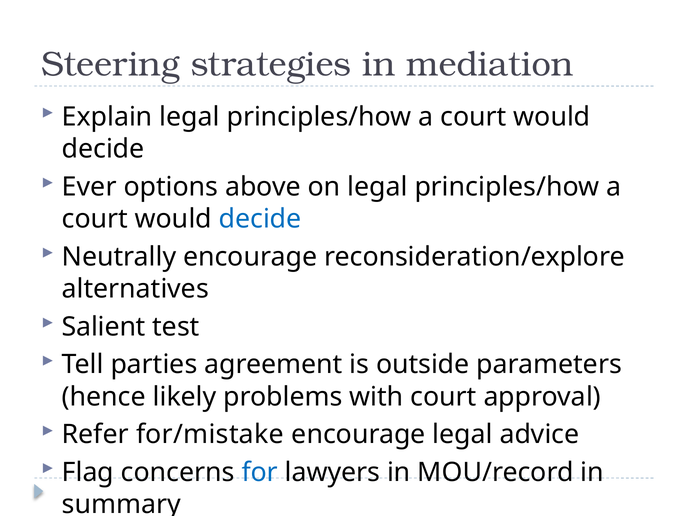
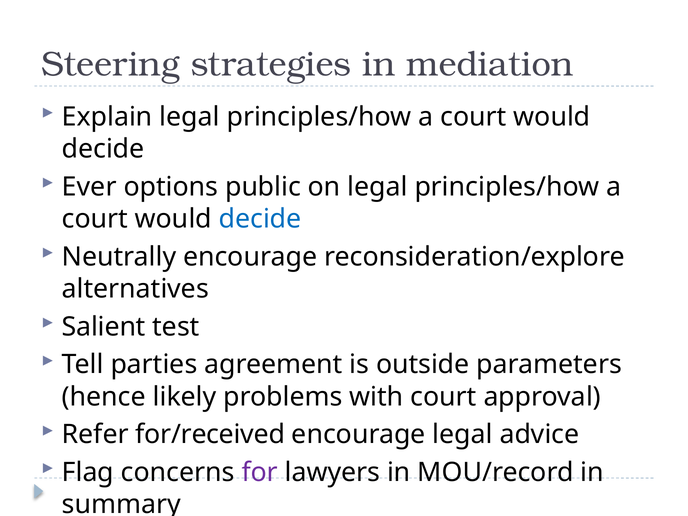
above: above -> public
for/mistake: for/mistake -> for/received
for colour: blue -> purple
